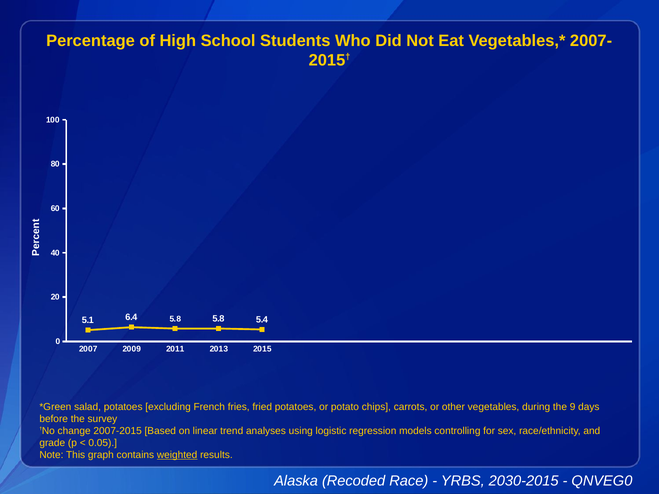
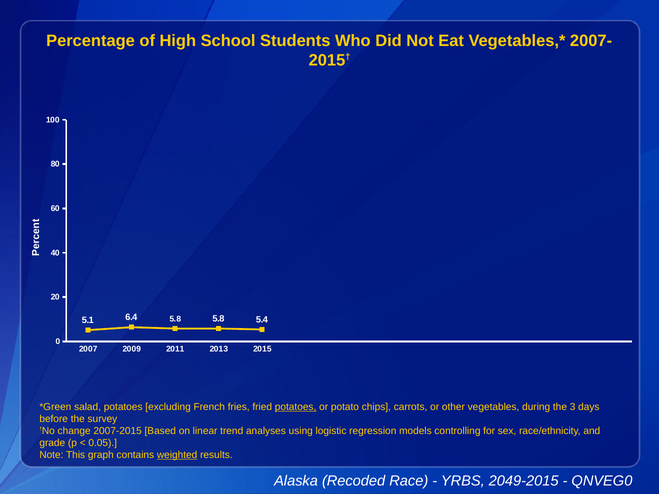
potatoes at (296, 407) underline: none -> present
9: 9 -> 3
2030-2015: 2030-2015 -> 2049-2015
